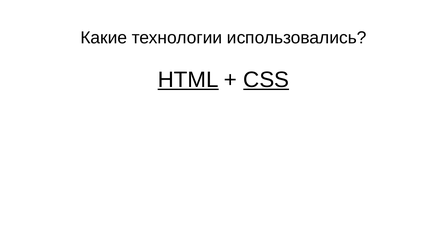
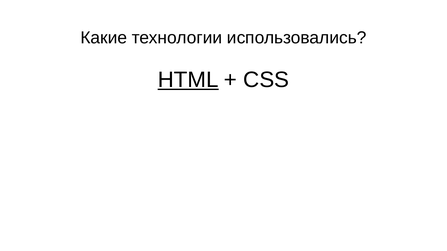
CSS underline: present -> none
